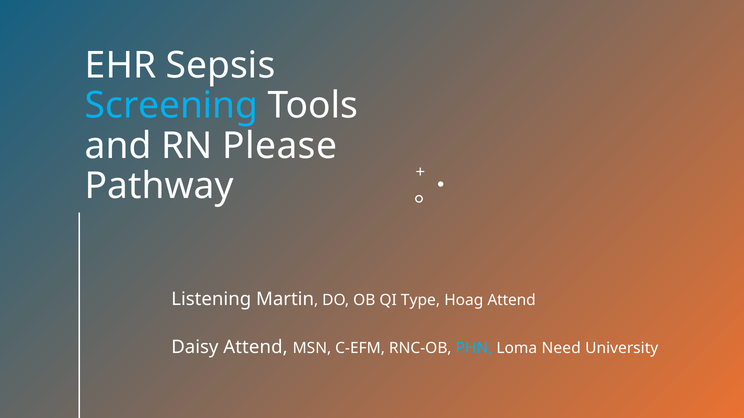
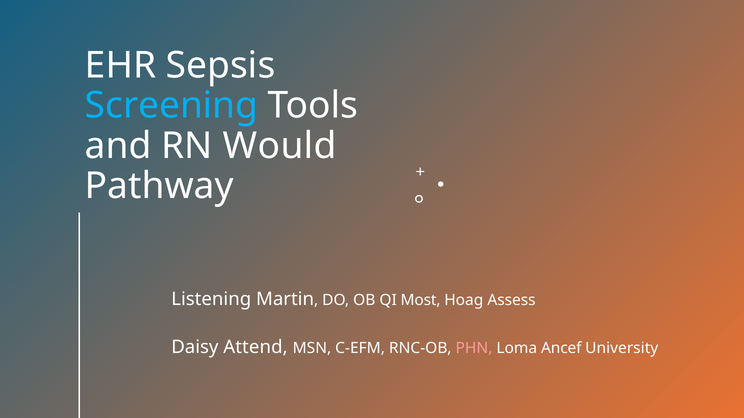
Please: Please -> Would
Type: Type -> Most
Hoag Attend: Attend -> Assess
PHN colour: light blue -> pink
Need: Need -> Ancef
